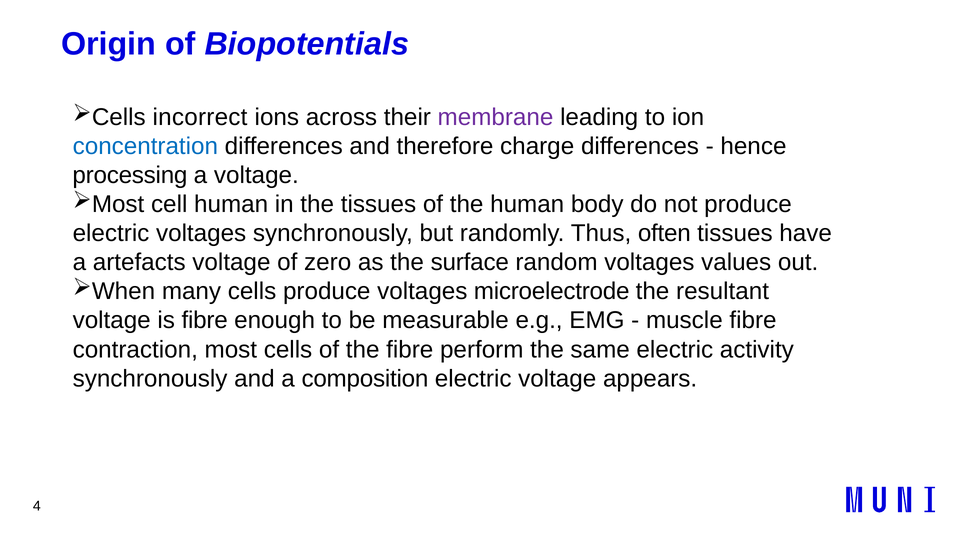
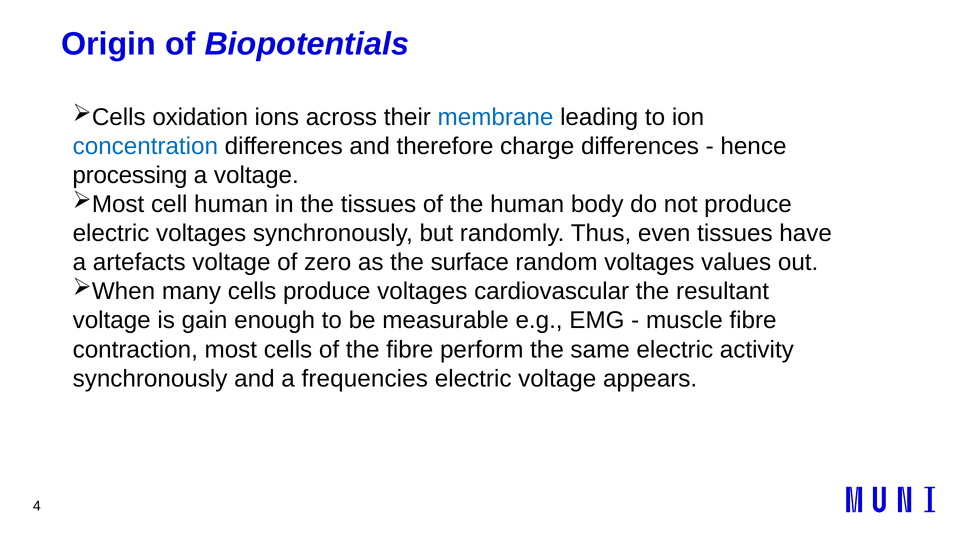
incorrect: incorrect -> oxidation
membrane colour: purple -> blue
often: often -> even
microelectrode: microelectrode -> cardiovascular
is fibre: fibre -> gain
composition: composition -> frequencies
